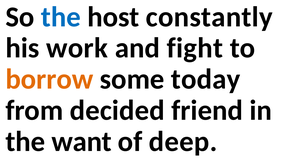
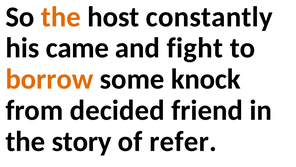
the at (61, 17) colour: blue -> orange
work: work -> came
today: today -> knock
want: want -> story
deep: deep -> refer
